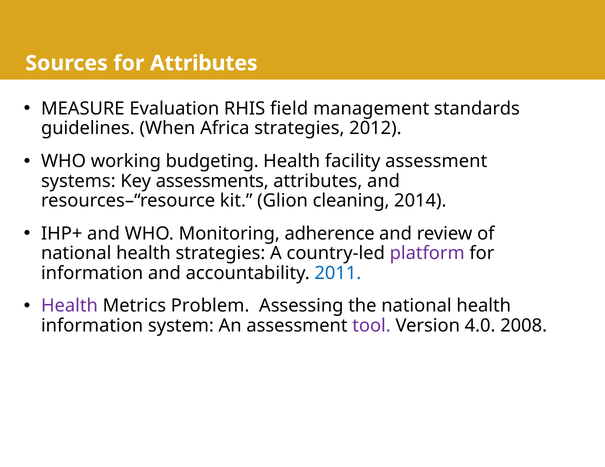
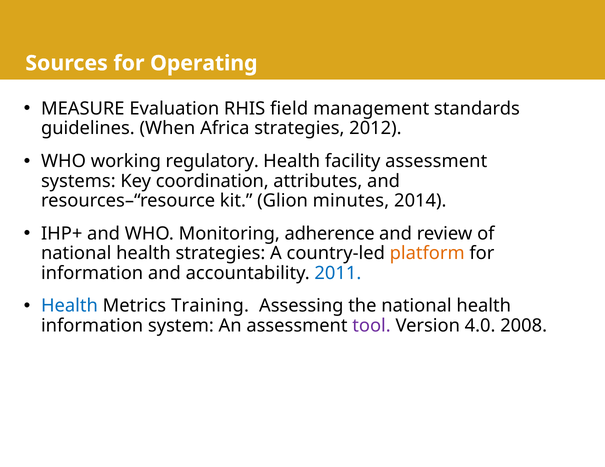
for Attributes: Attributes -> Operating
budgeting: budgeting -> regulatory
assessments: assessments -> coordination
cleaning: cleaning -> minutes
platform colour: purple -> orange
Health at (69, 306) colour: purple -> blue
Problem: Problem -> Training
